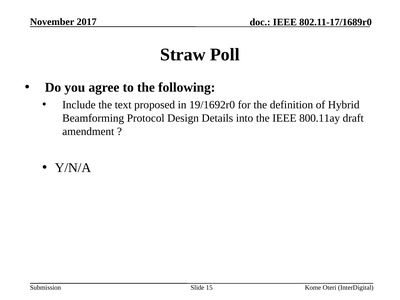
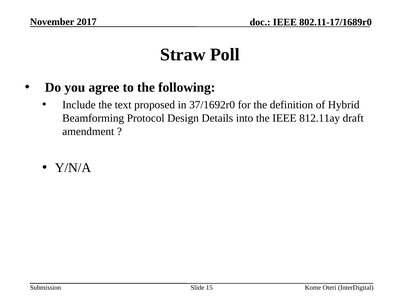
19/1692r0: 19/1692r0 -> 37/1692r0
800.11ay: 800.11ay -> 812.11ay
